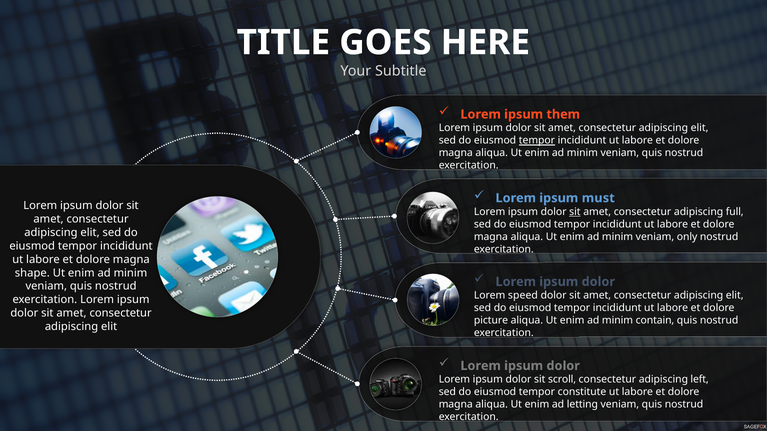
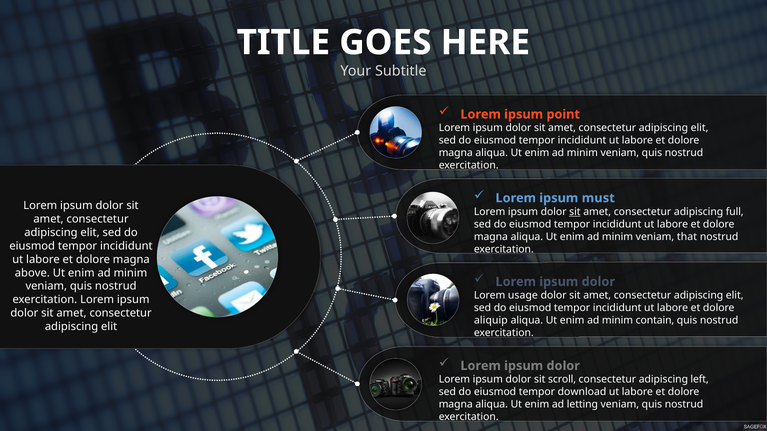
them: them -> point
tempor at (537, 141) underline: present -> none
only: only -> that
shape: shape -> above
speed: speed -> usage
picture: picture -> aliquip
constitute: constitute -> download
